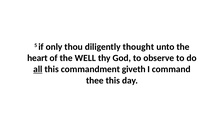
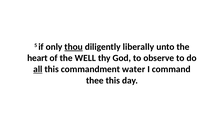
thou underline: none -> present
thought: thought -> liberally
giveth: giveth -> water
